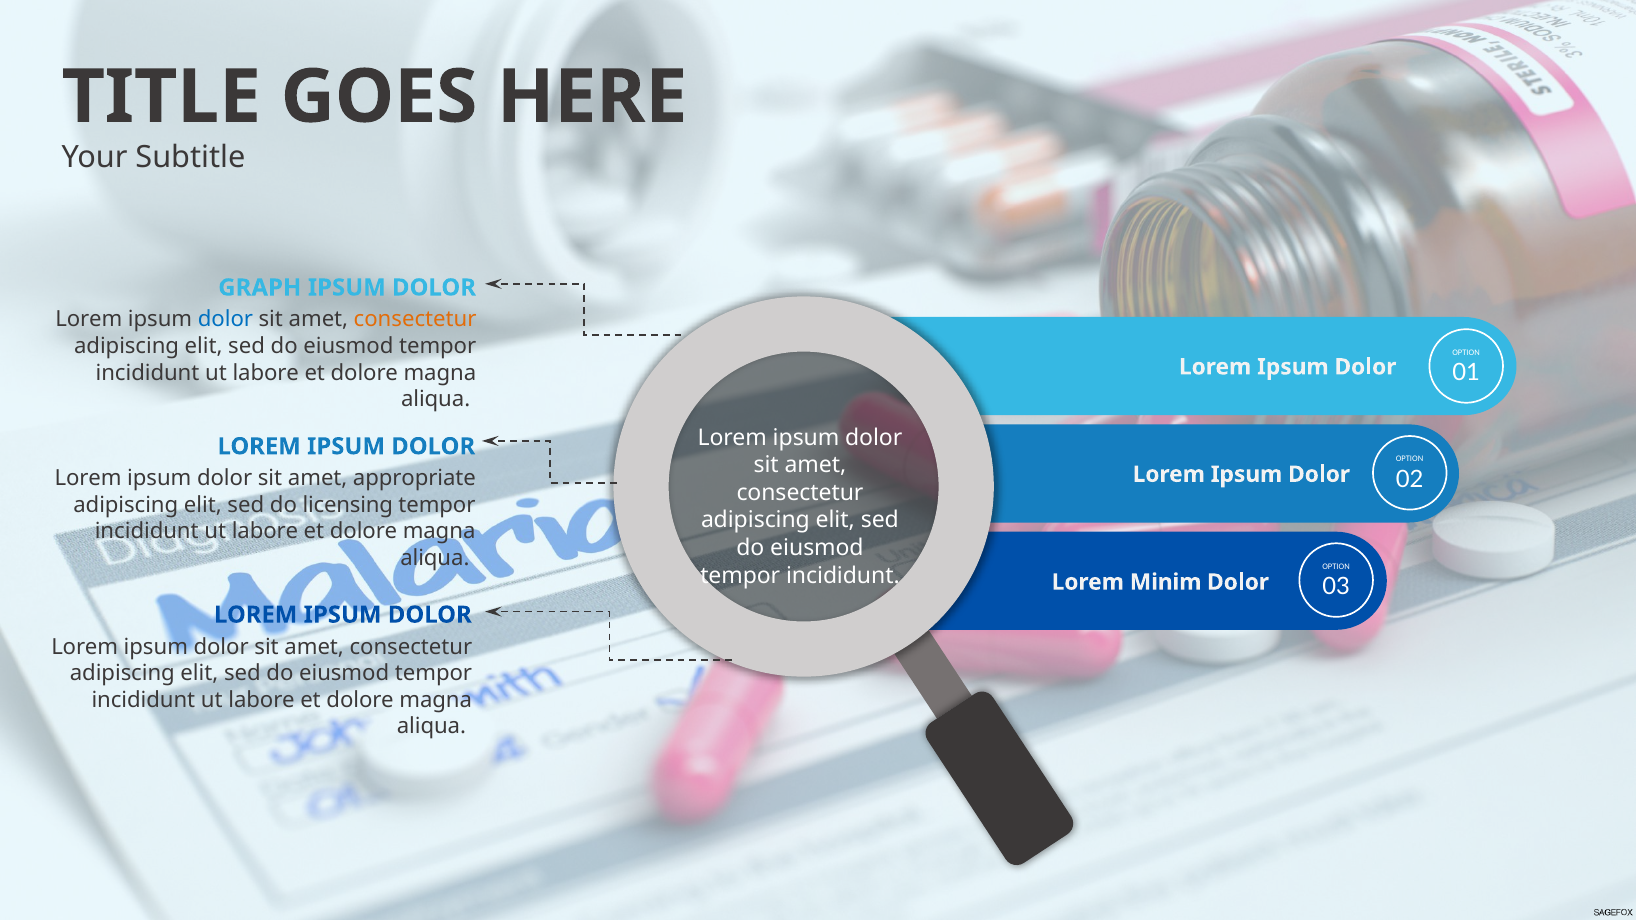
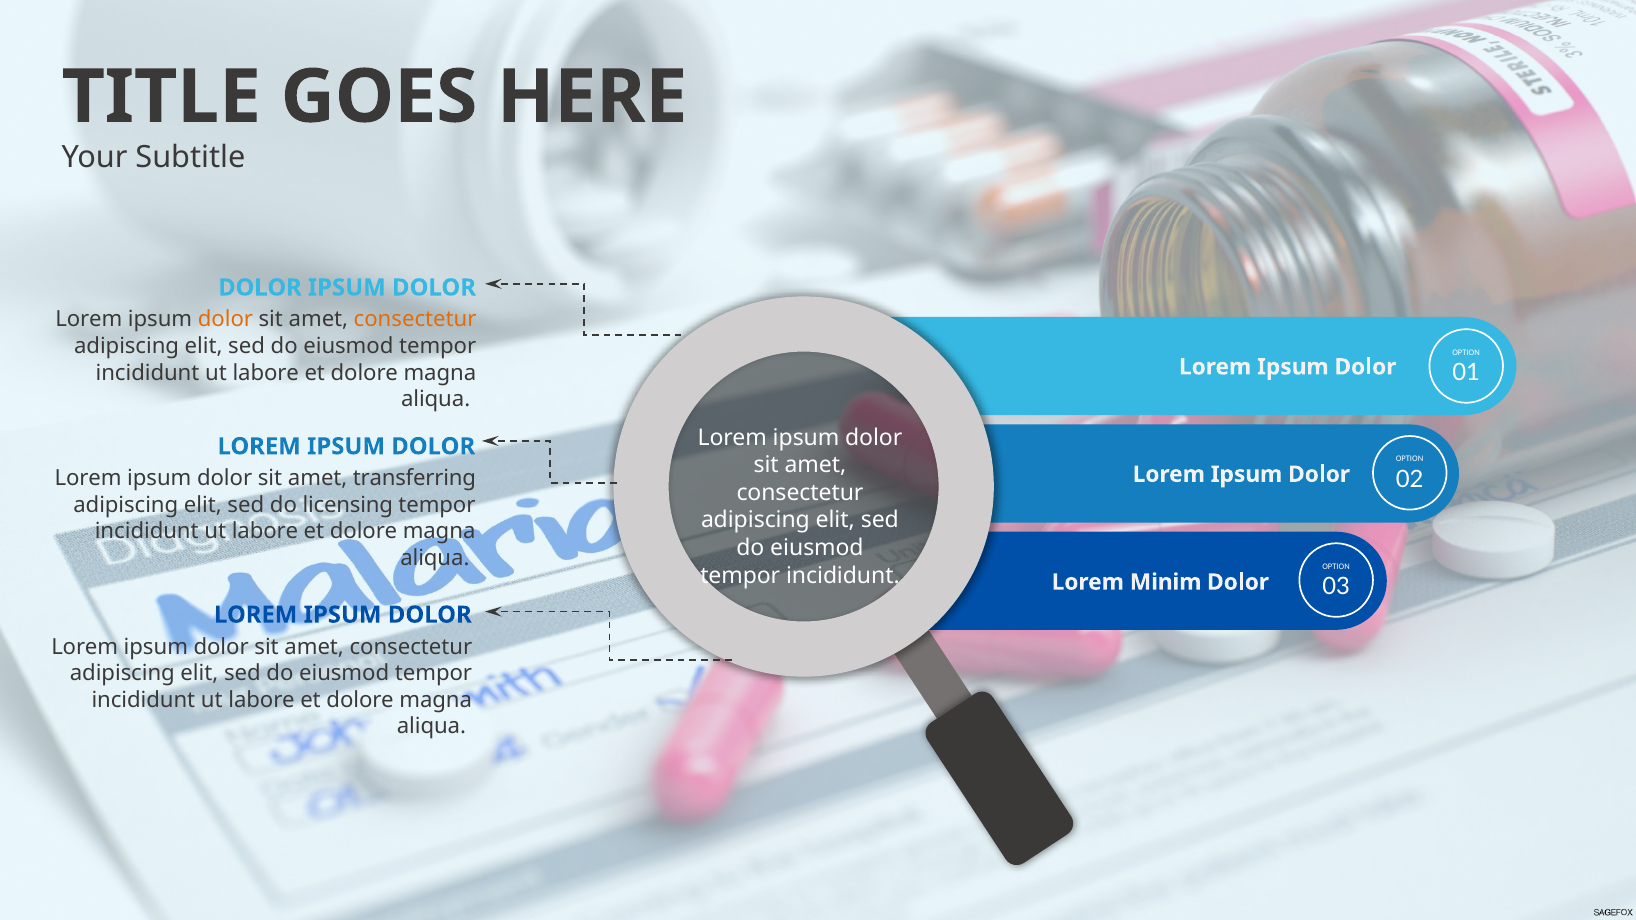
GRAPH at (260, 288): GRAPH -> DOLOR
dolor at (225, 320) colour: blue -> orange
appropriate: appropriate -> transferring
